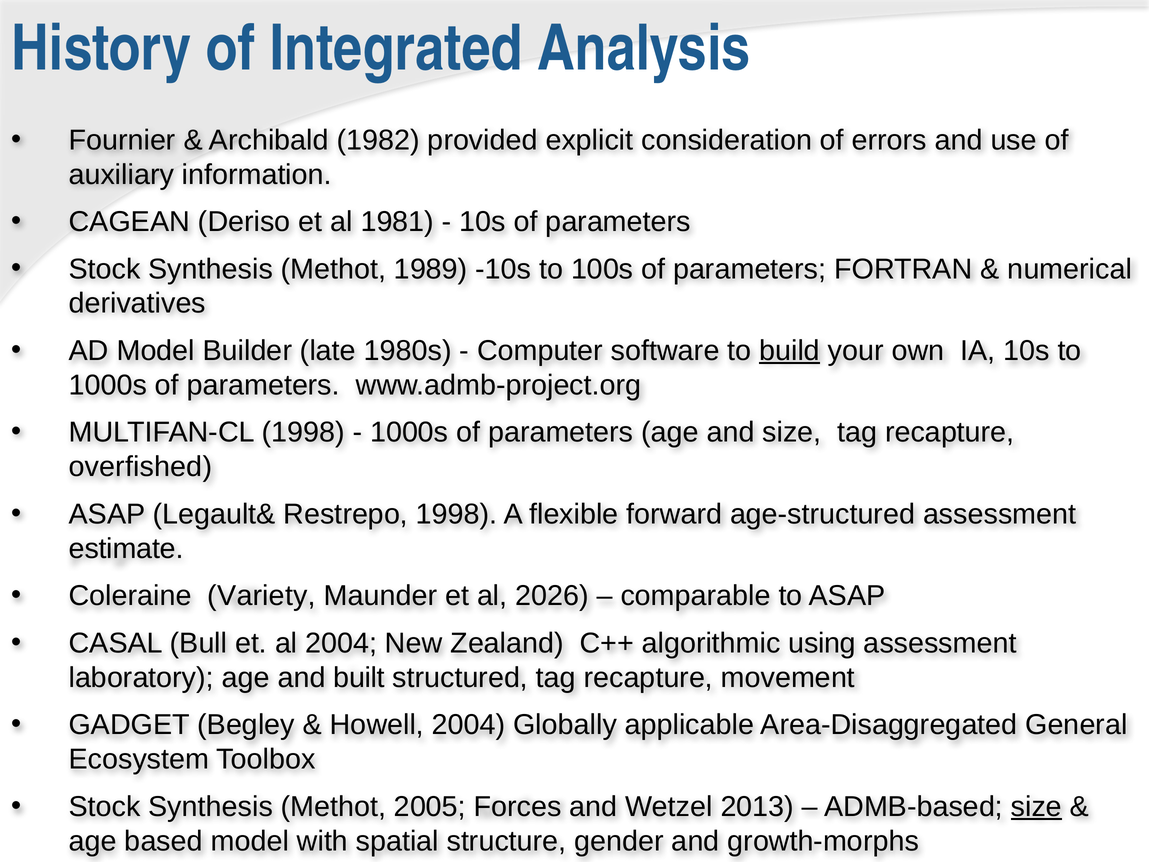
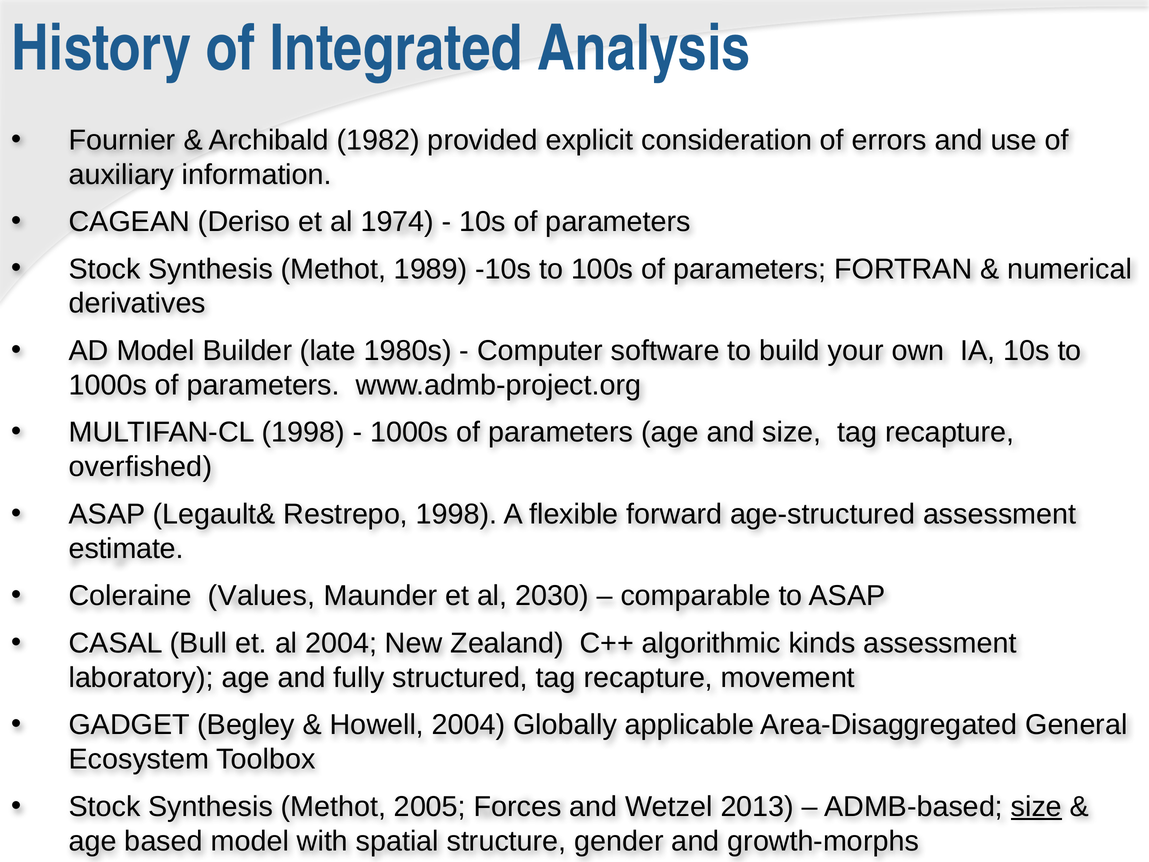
1981: 1981 -> 1974
build underline: present -> none
Variety: Variety -> Values
2026: 2026 -> 2030
using: using -> kinds
built: built -> fully
